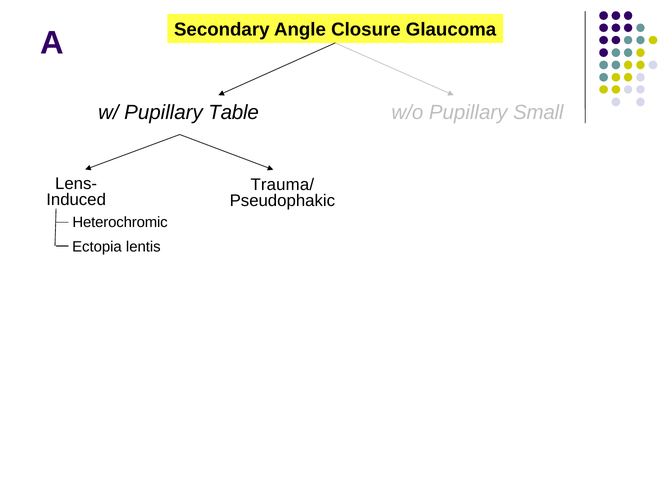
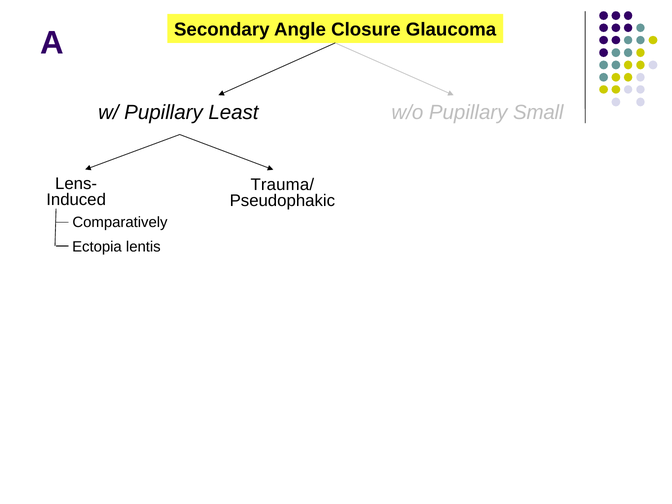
Table: Table -> Least
Heterochromic: Heterochromic -> Comparatively
